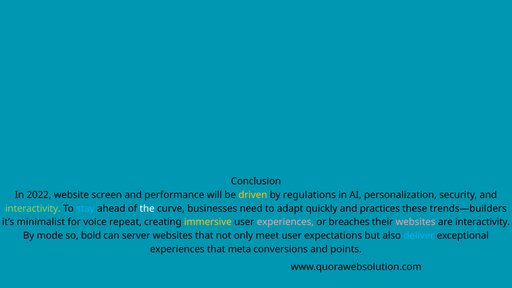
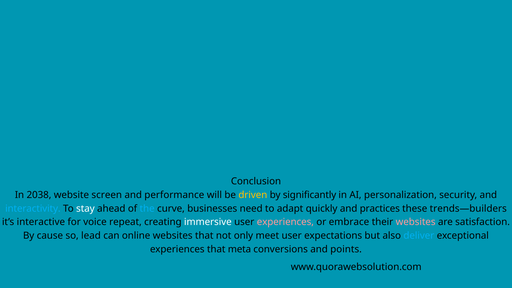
2022: 2022 -> 2038
regulations: regulations -> significantly
interactivity at (33, 209) colour: light green -> light blue
stay colour: light blue -> white
the colour: white -> light blue
minimalist: minimalist -> interactive
immersive colour: yellow -> white
breaches: breaches -> embrace
are interactivity: interactivity -> satisfaction
mode: mode -> cause
bold: bold -> lead
server: server -> online
